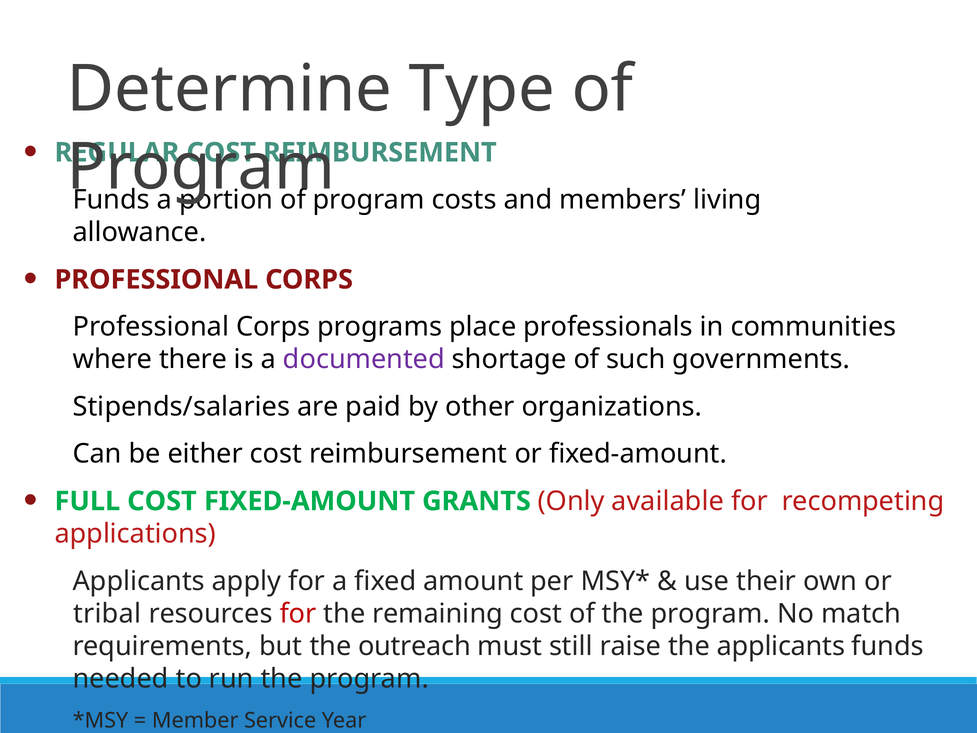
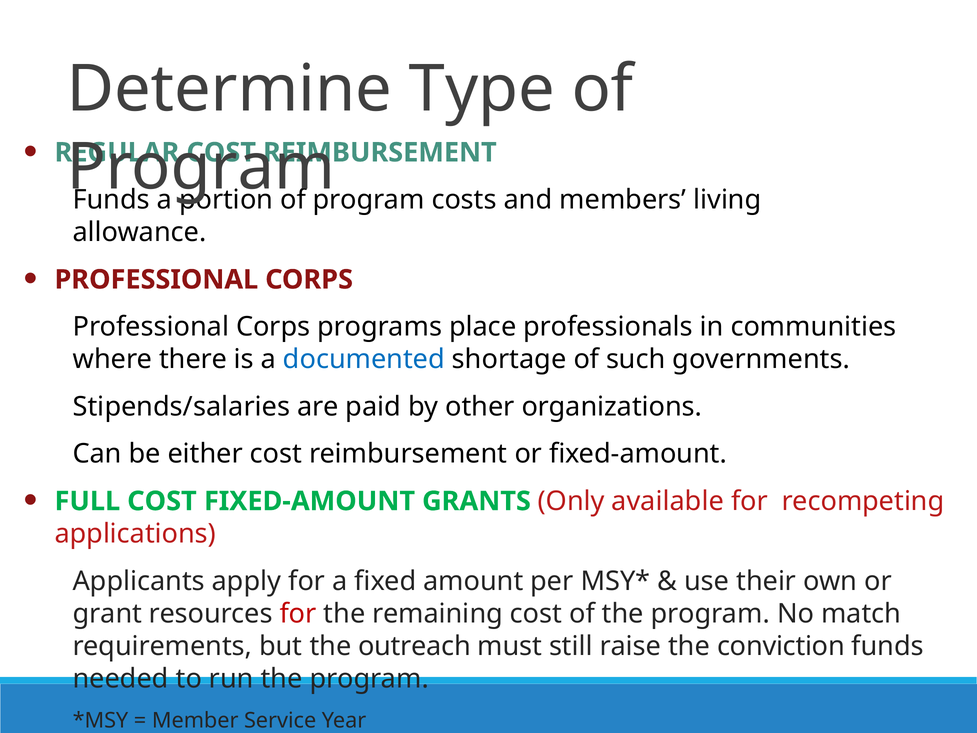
documented colour: purple -> blue
tribal: tribal -> grant
the applicants: applicants -> conviction
